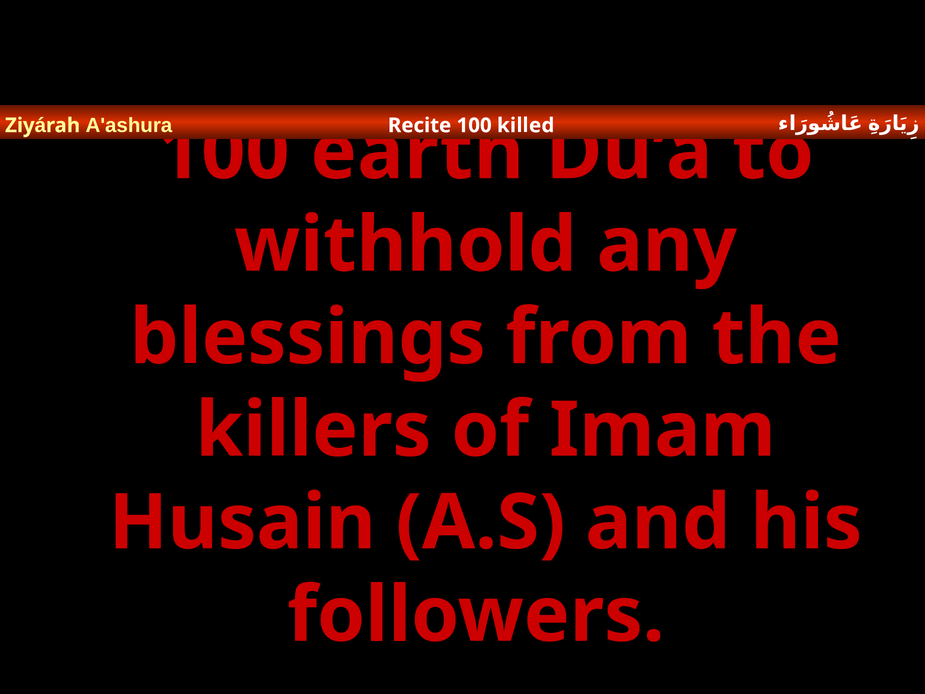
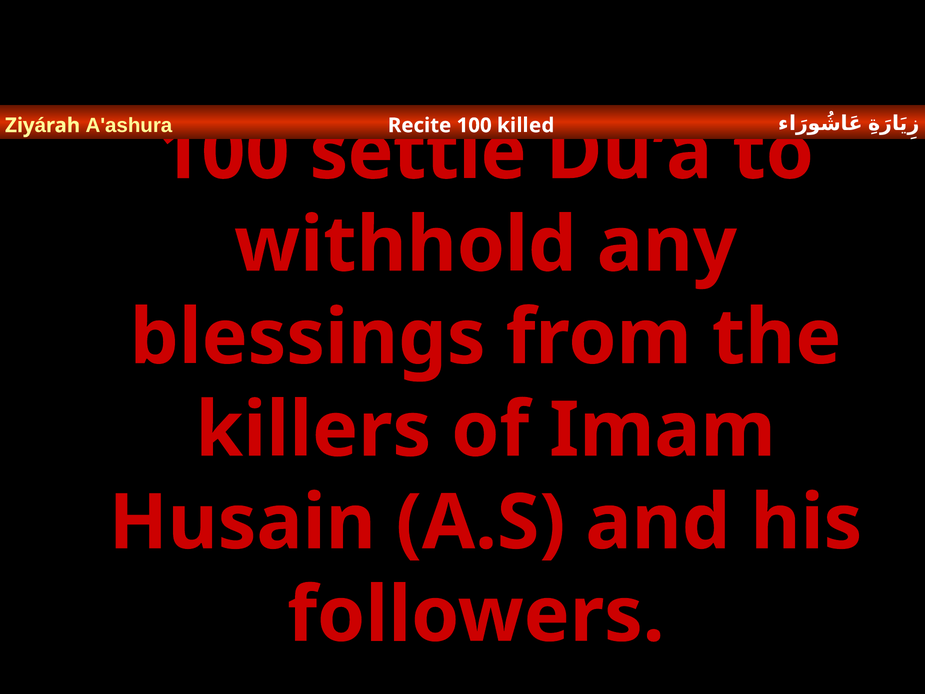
earth: earth -> settle
